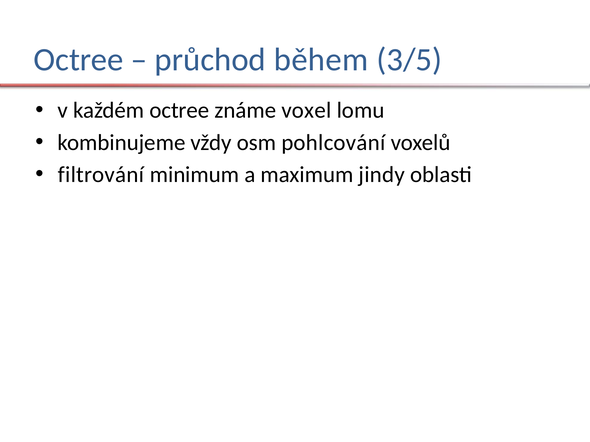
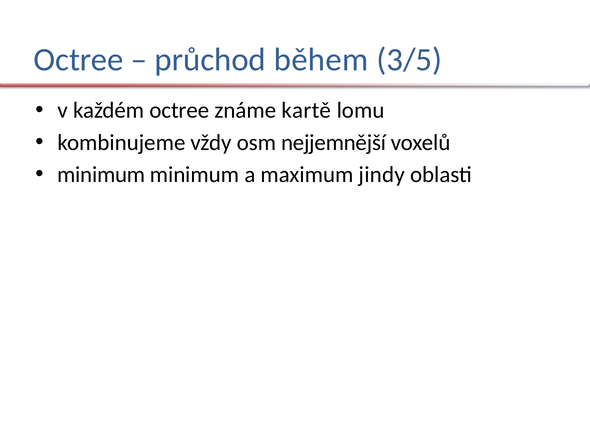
voxel: voxel -> kartě
pohlcování: pohlcování -> nejjemnější
filtrování at (101, 175): filtrování -> minimum
